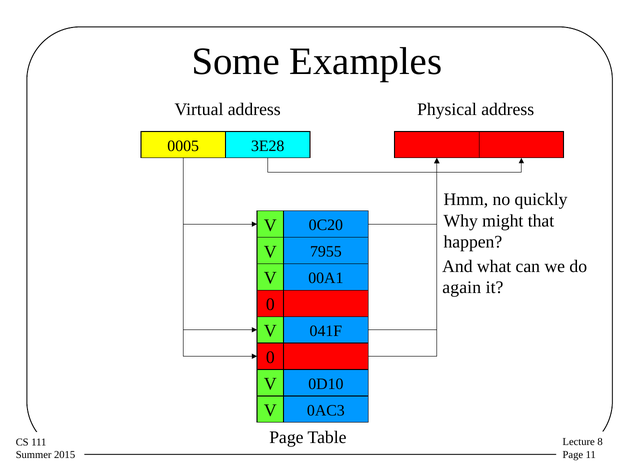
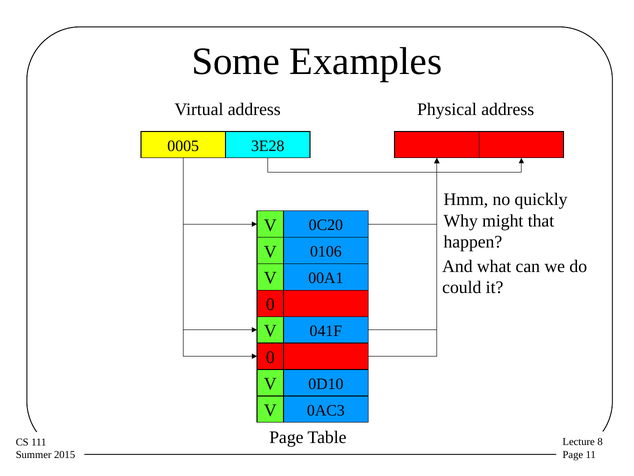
7955: 7955 -> 0106
again: again -> could
